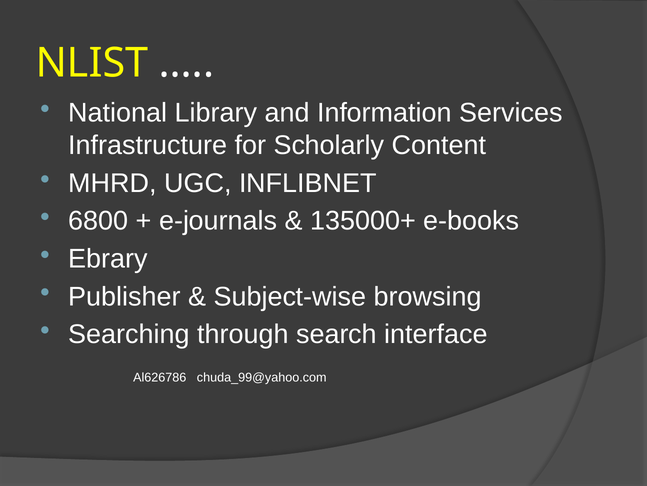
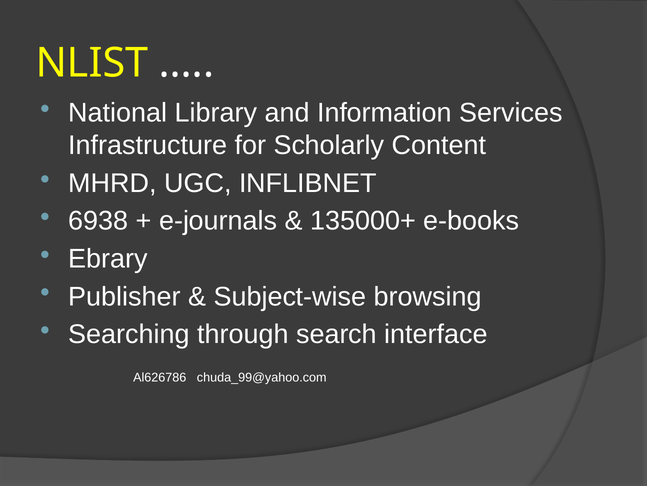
6800: 6800 -> 6938
